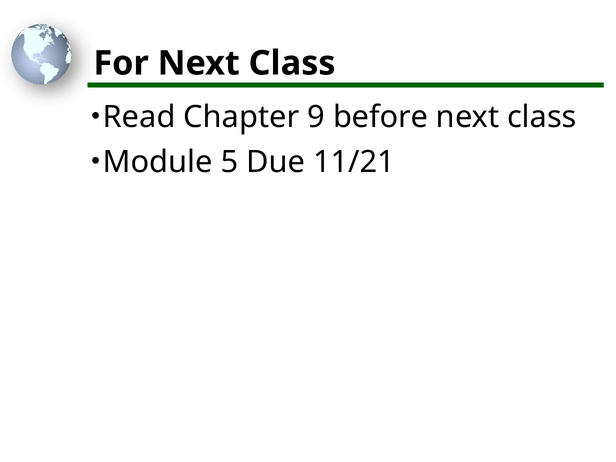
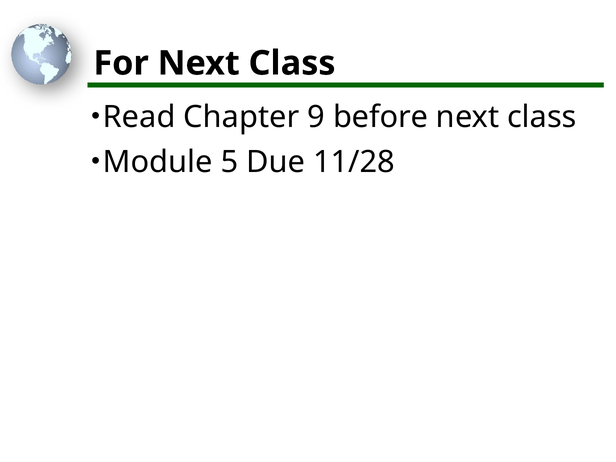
11/21: 11/21 -> 11/28
